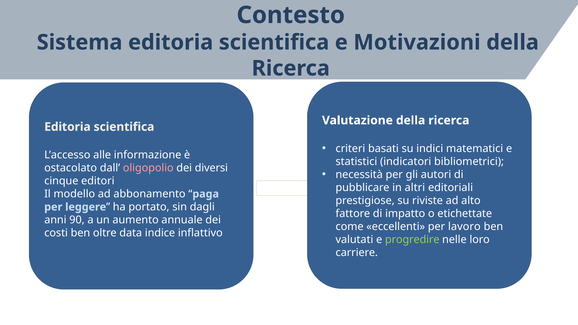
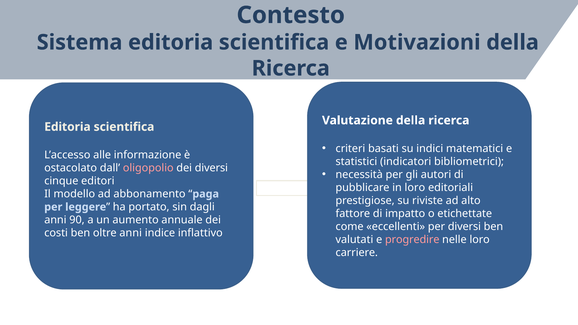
in altri: altri -> loro
per lavoro: lavoro -> diversi
oltre data: data -> anni
progredire colour: light green -> pink
